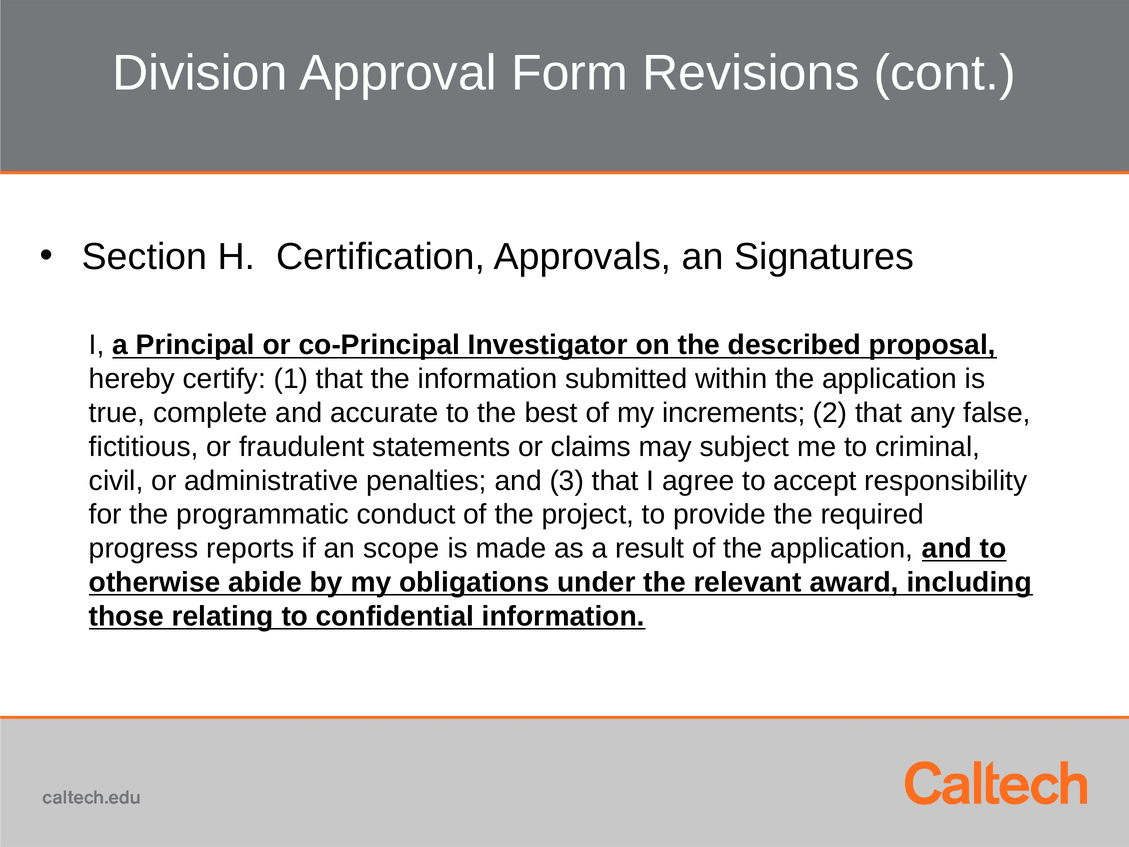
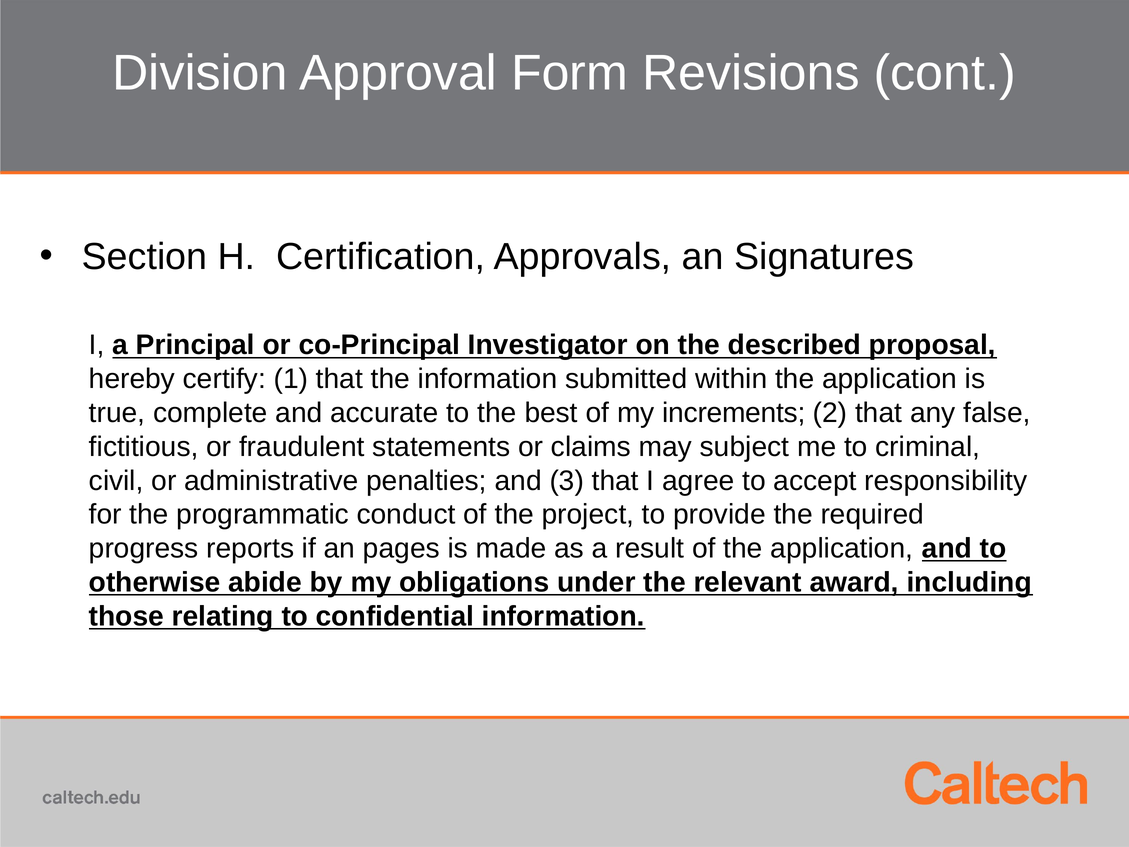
scope: scope -> pages
